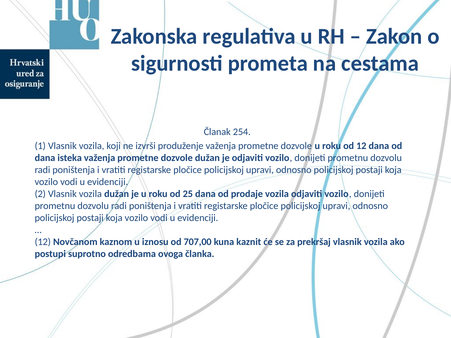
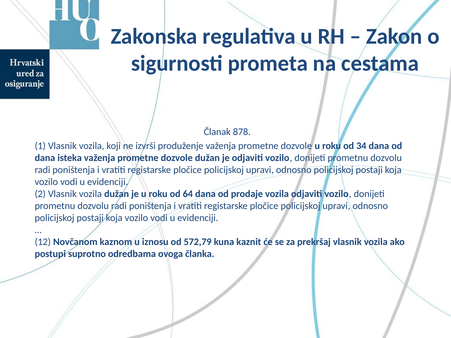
254: 254 -> 878
od 12: 12 -> 34
25: 25 -> 64
707,00: 707,00 -> 572,79
